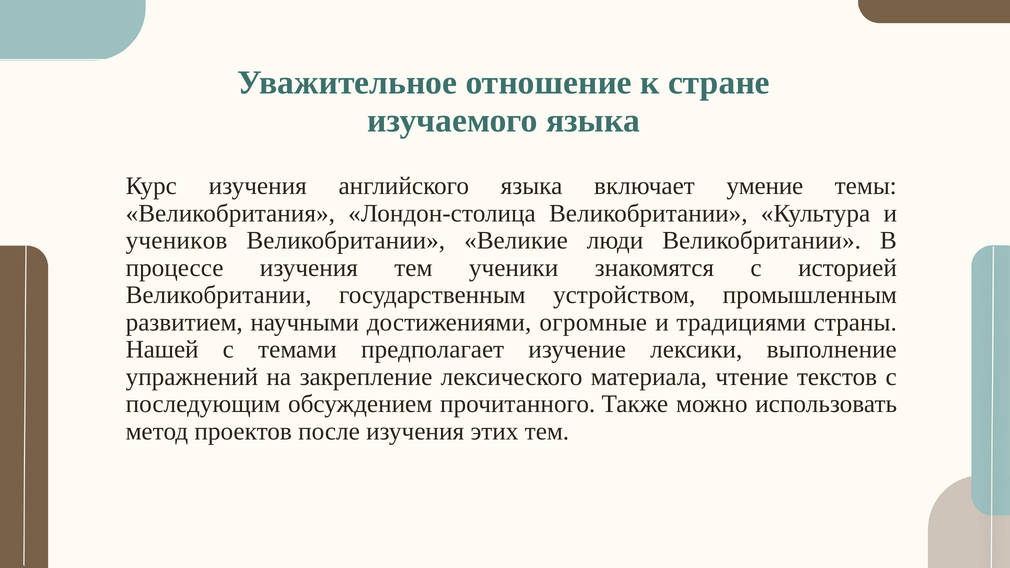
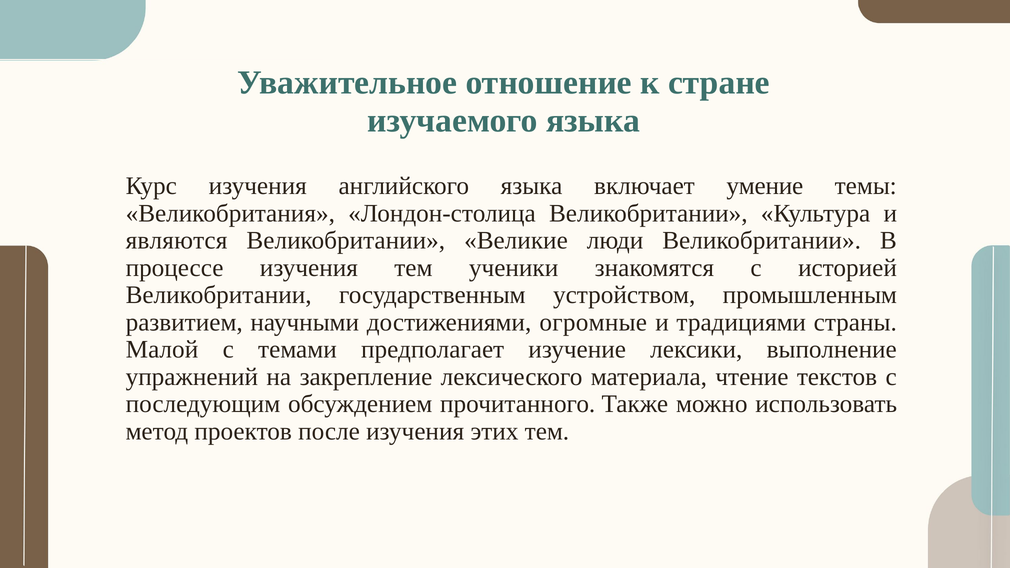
учеников: учеников -> являются
Нашей: Нашей -> Малой
